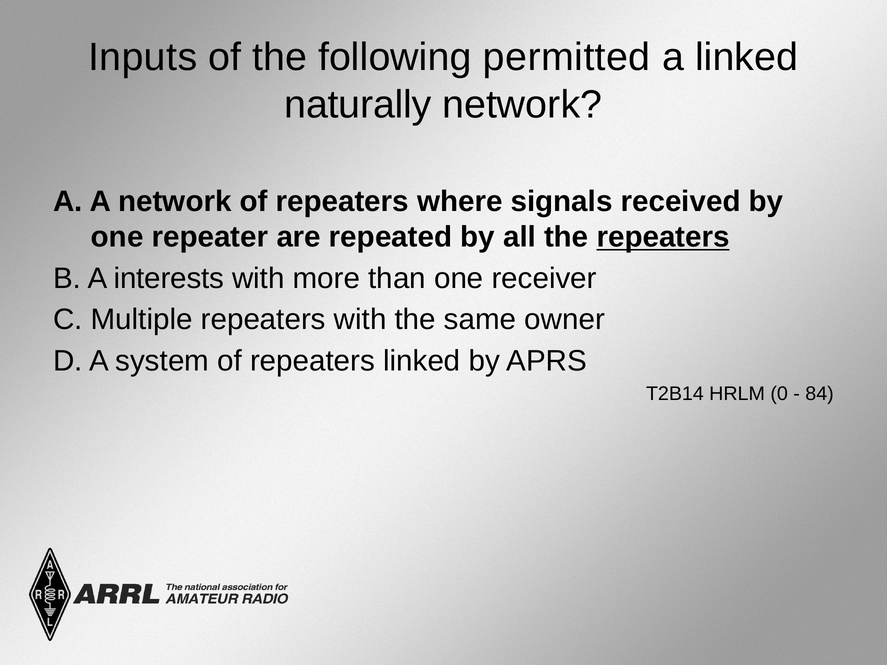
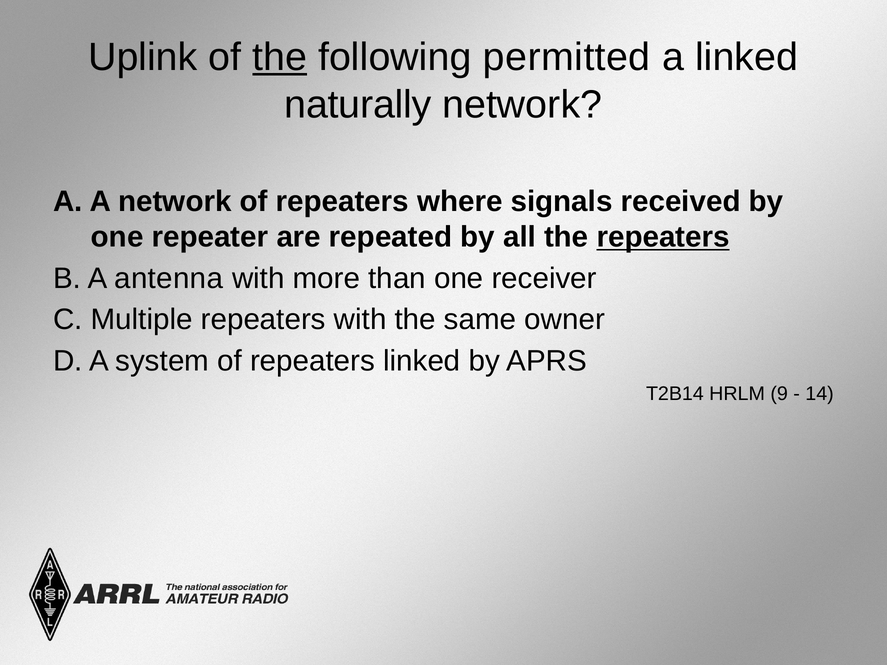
Inputs: Inputs -> Uplink
the at (280, 57) underline: none -> present
interests: interests -> antenna
0: 0 -> 9
84: 84 -> 14
